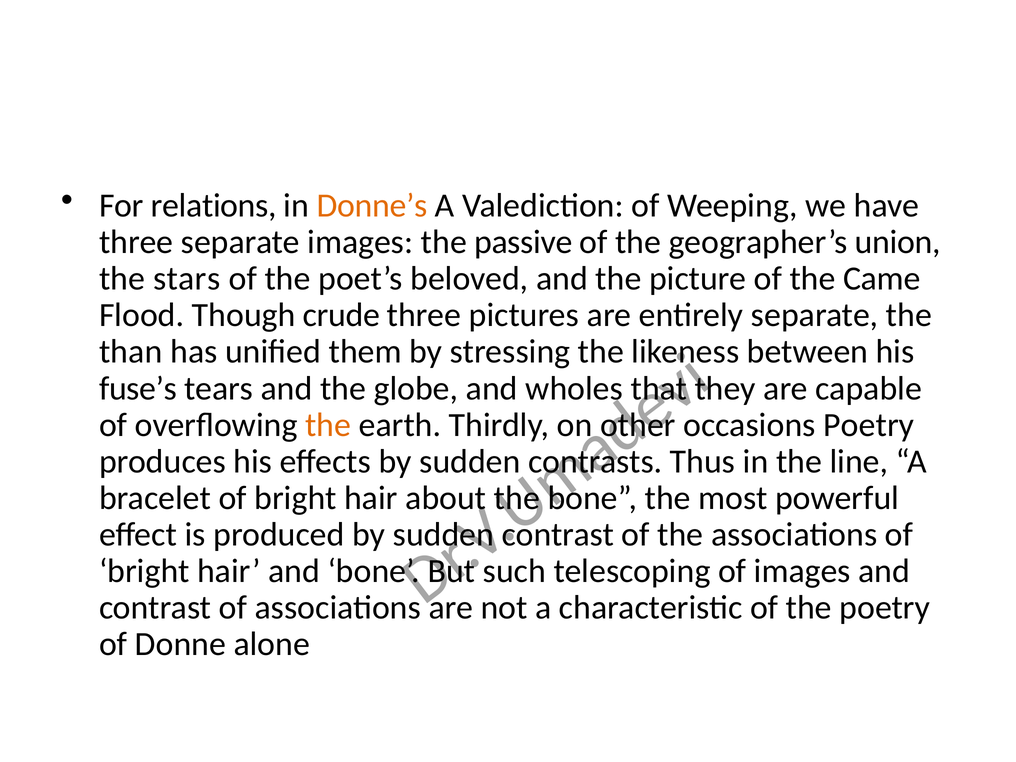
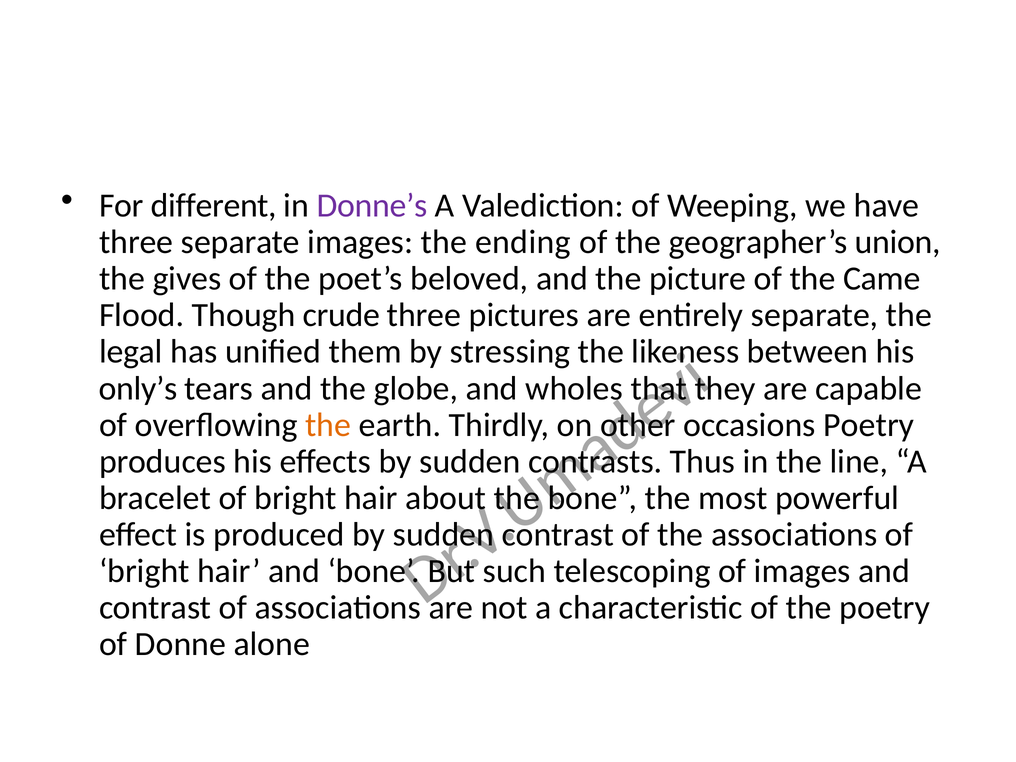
relations: relations -> different
Donne’s colour: orange -> purple
passive: passive -> ending
stars: stars -> gives
than: than -> legal
fuse’s: fuse’s -> only’s
